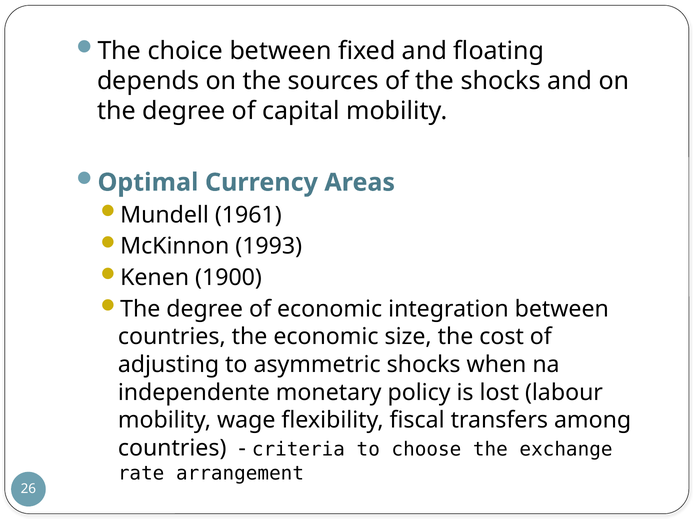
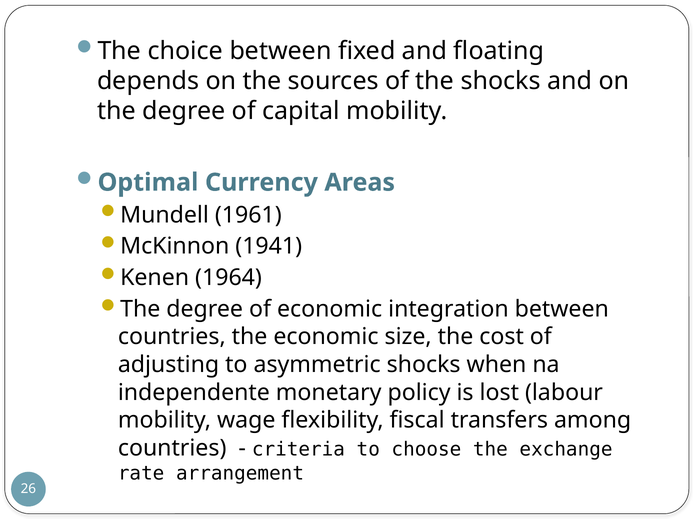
1993: 1993 -> 1941
1900: 1900 -> 1964
